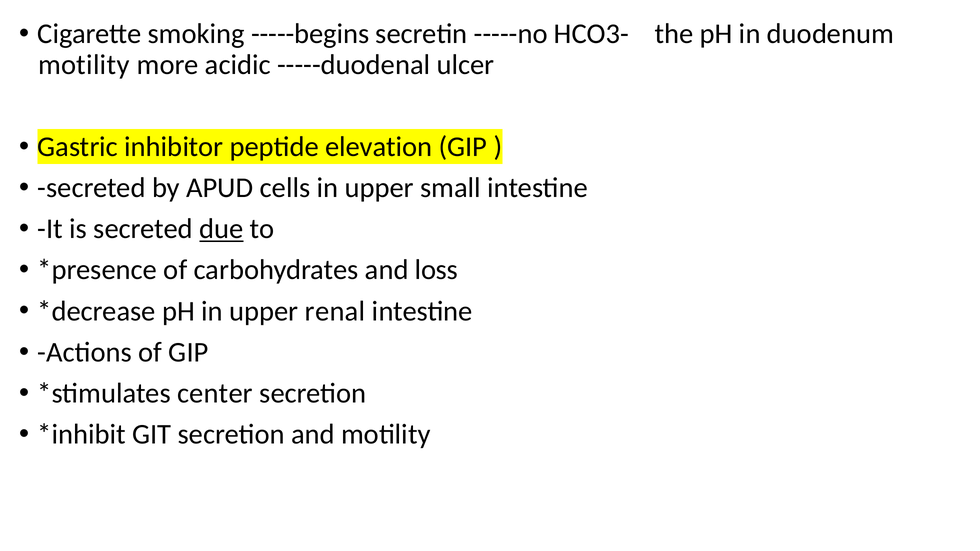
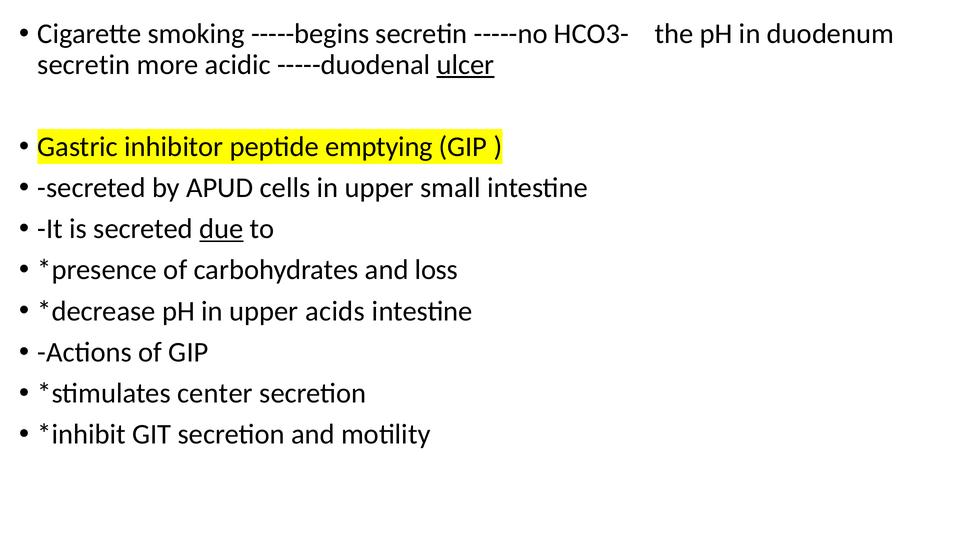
motility at (84, 65): motility -> secretin
ulcer underline: none -> present
elevation: elevation -> emptying
renal: renal -> acids
